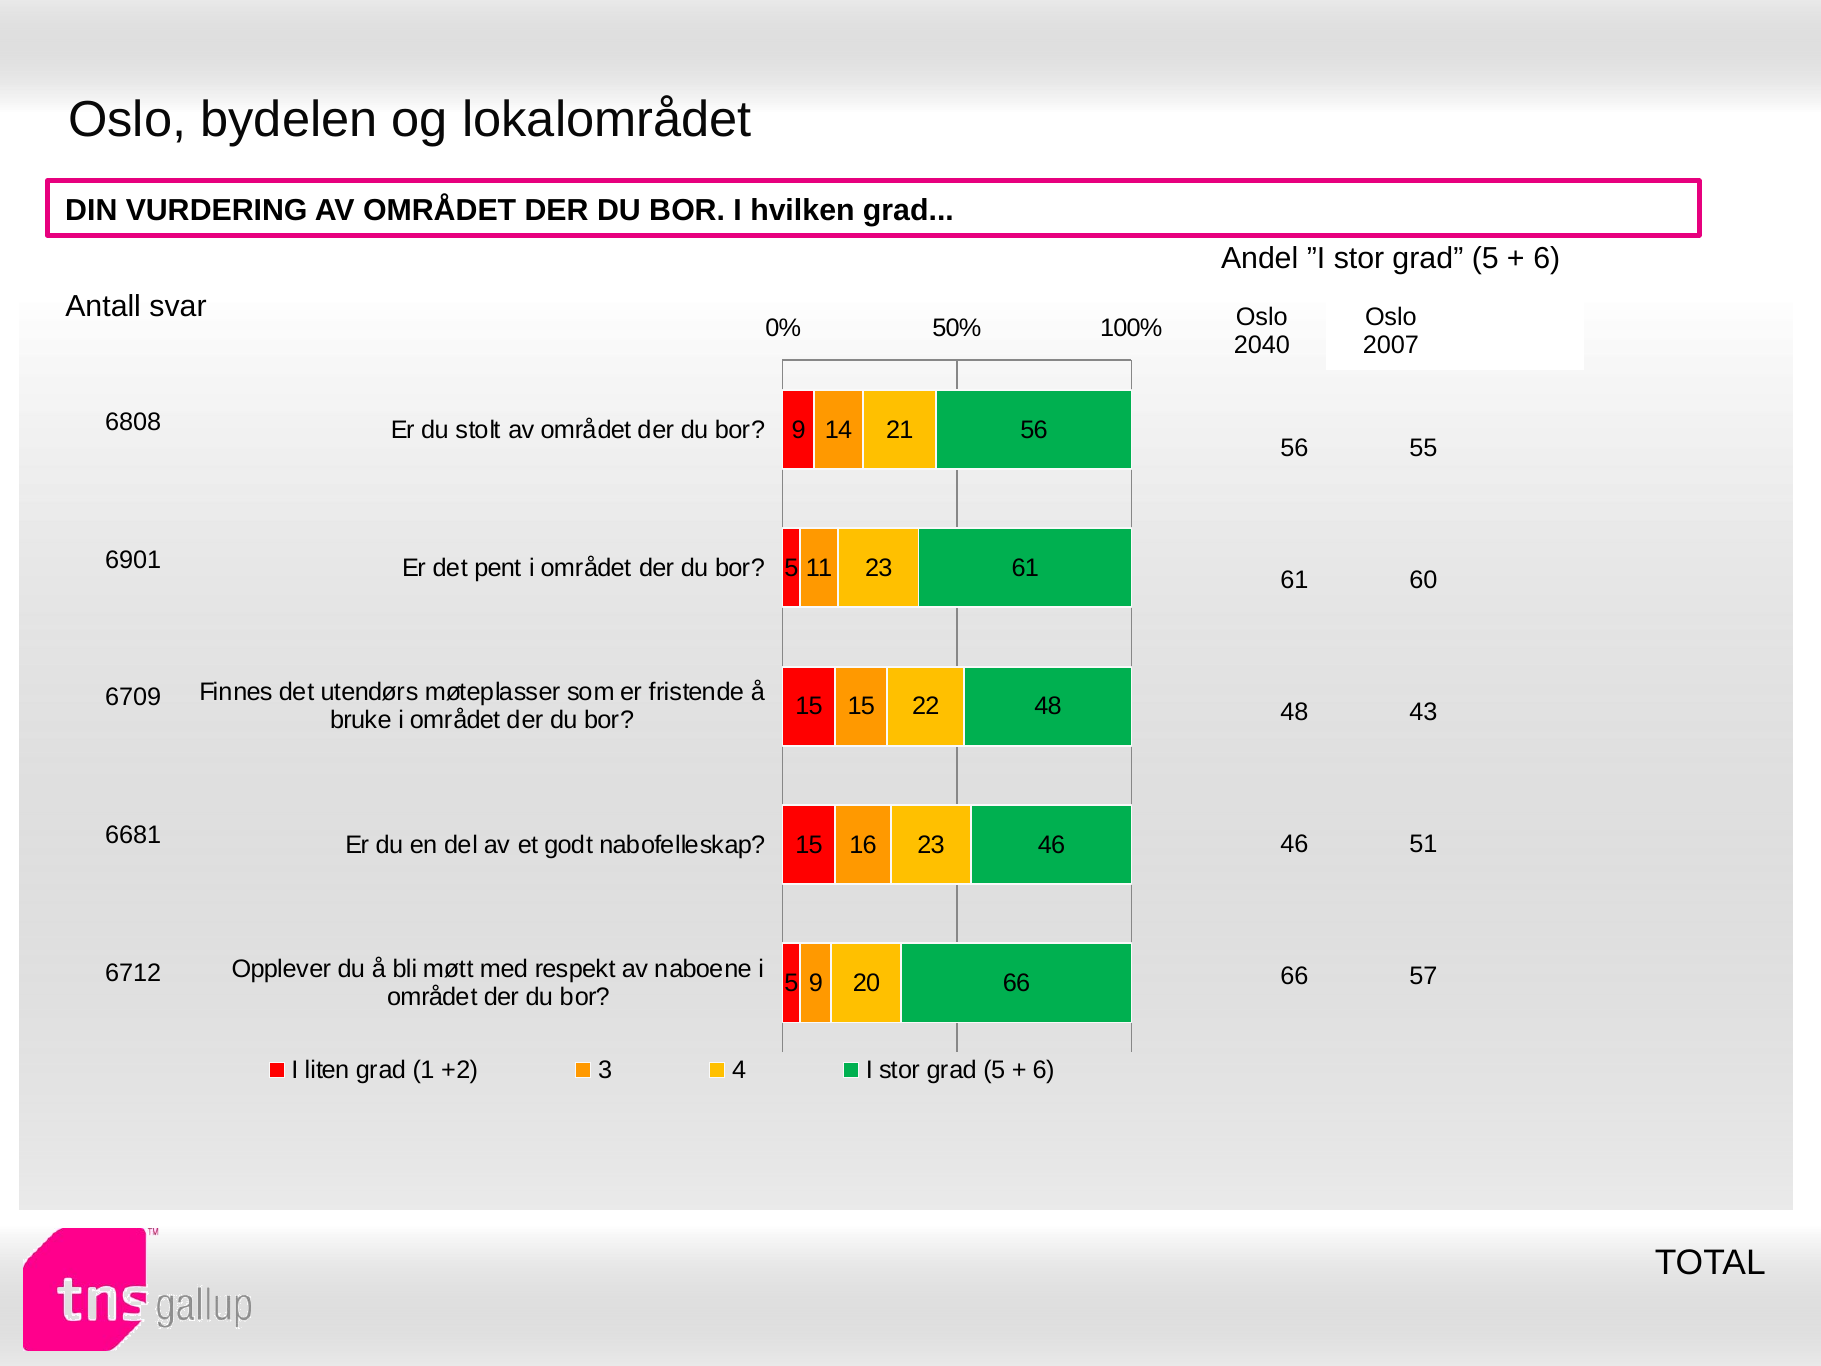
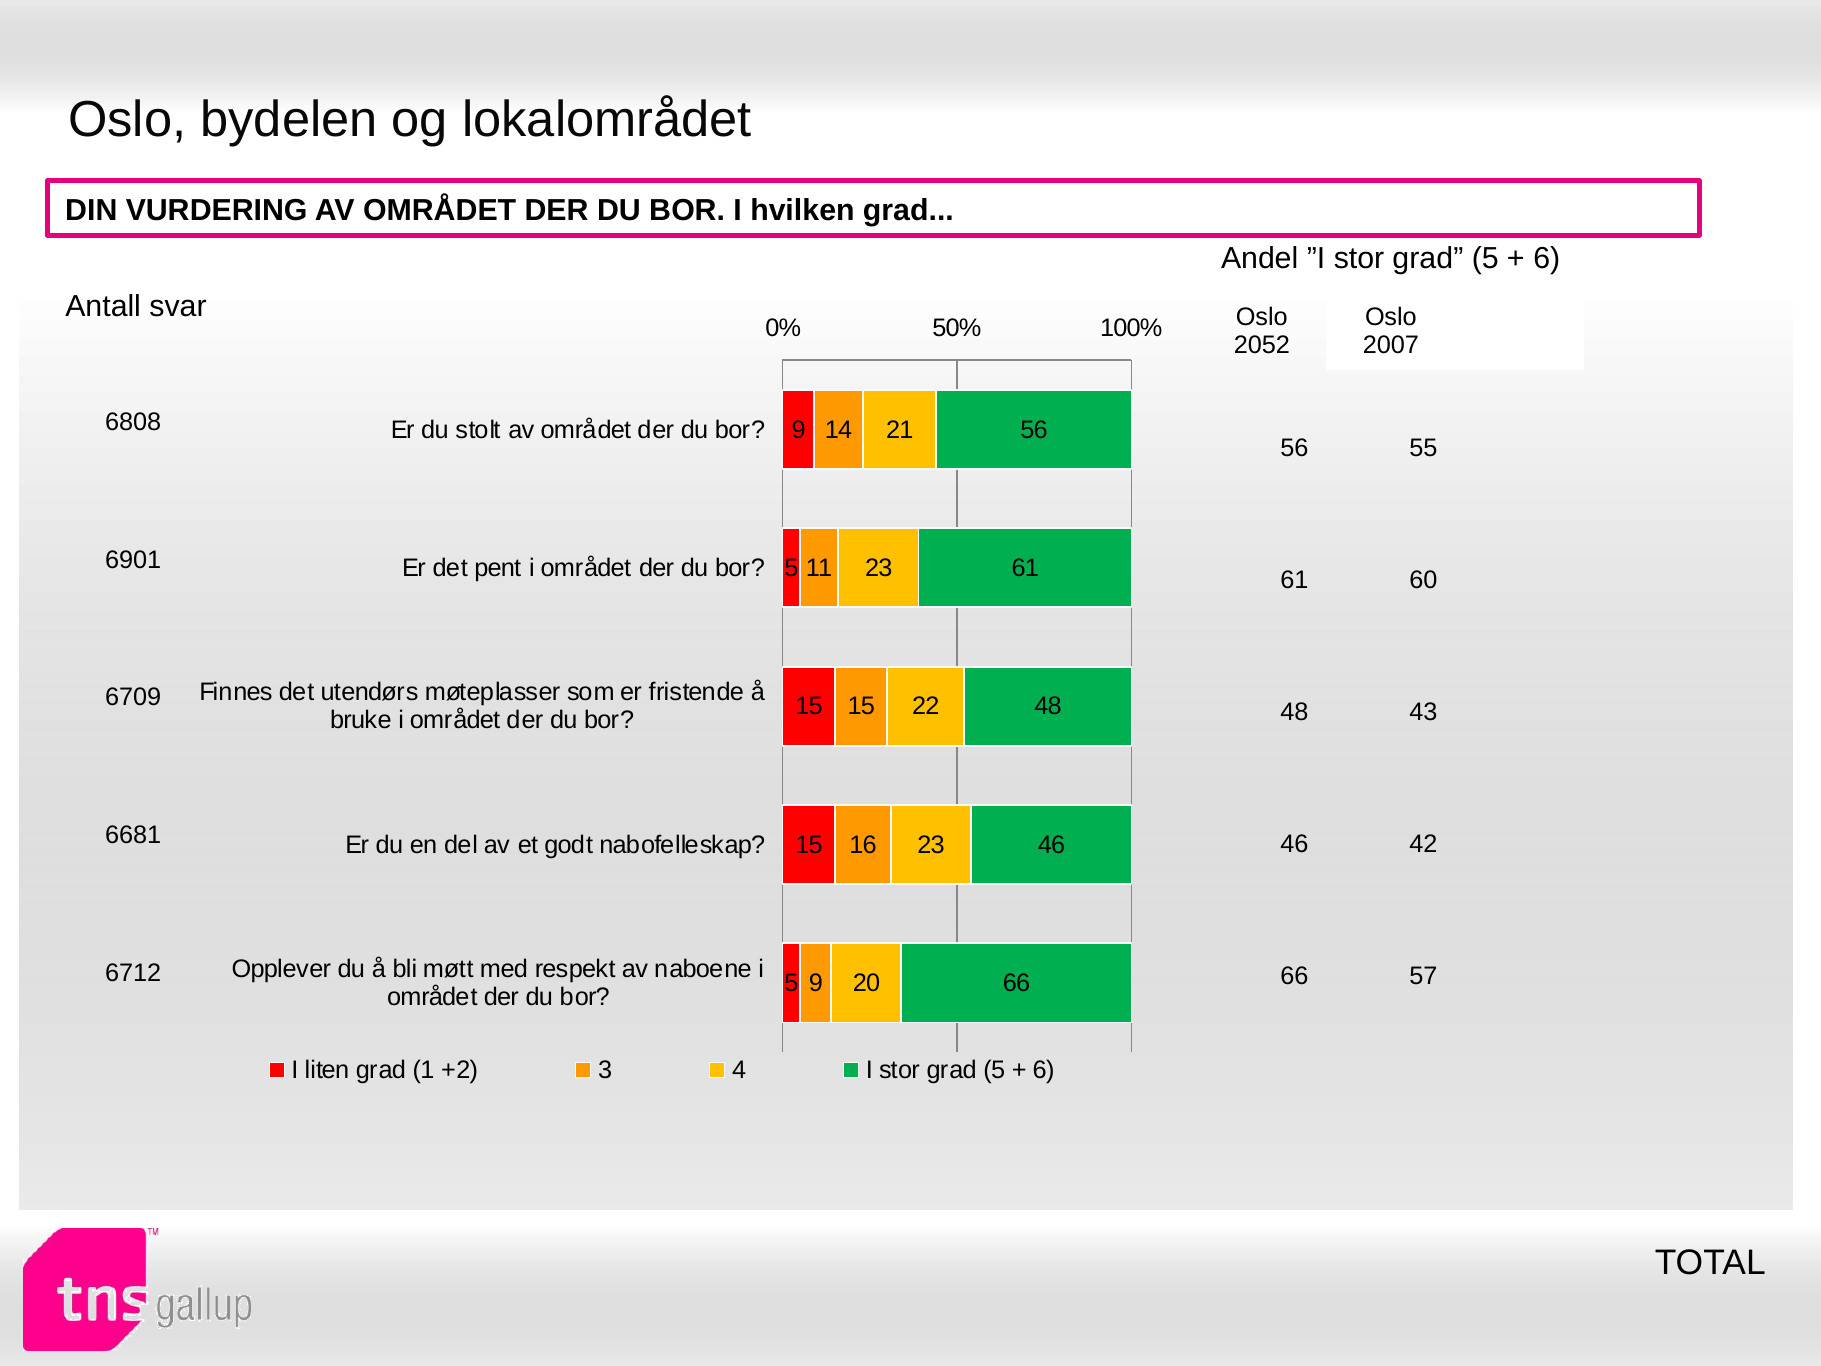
2040: 2040 -> 2052
51: 51 -> 42
